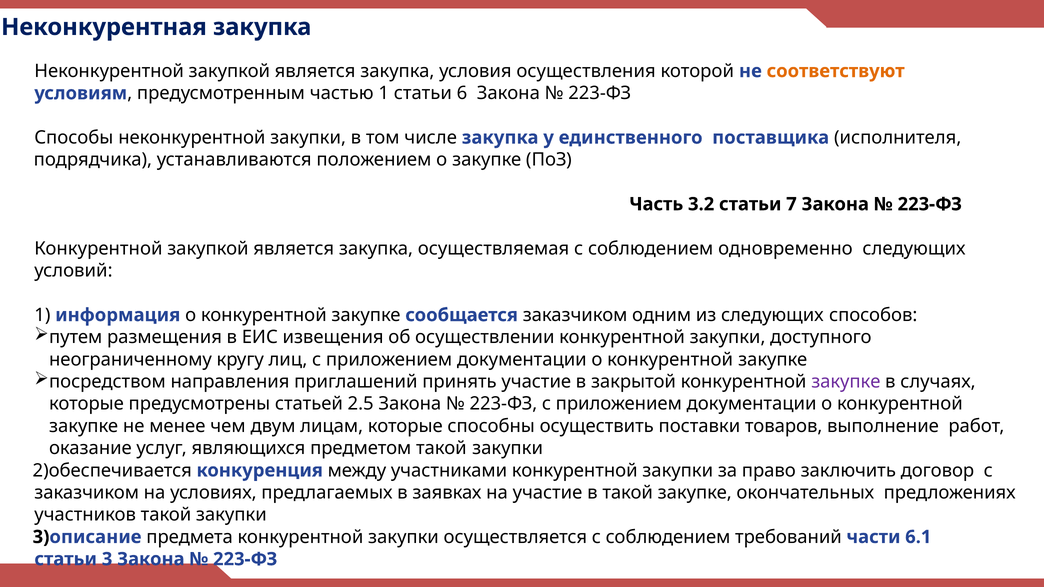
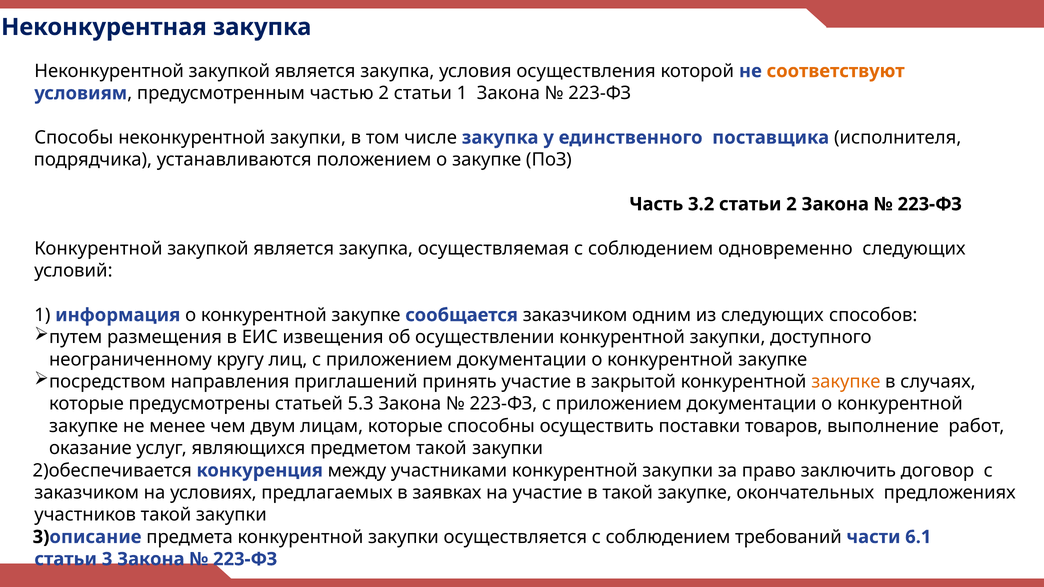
частью 1: 1 -> 2
статьи 6: 6 -> 1
статьи 7: 7 -> 2
закупке at (846, 382) colour: purple -> orange
2.5: 2.5 -> 5.3
